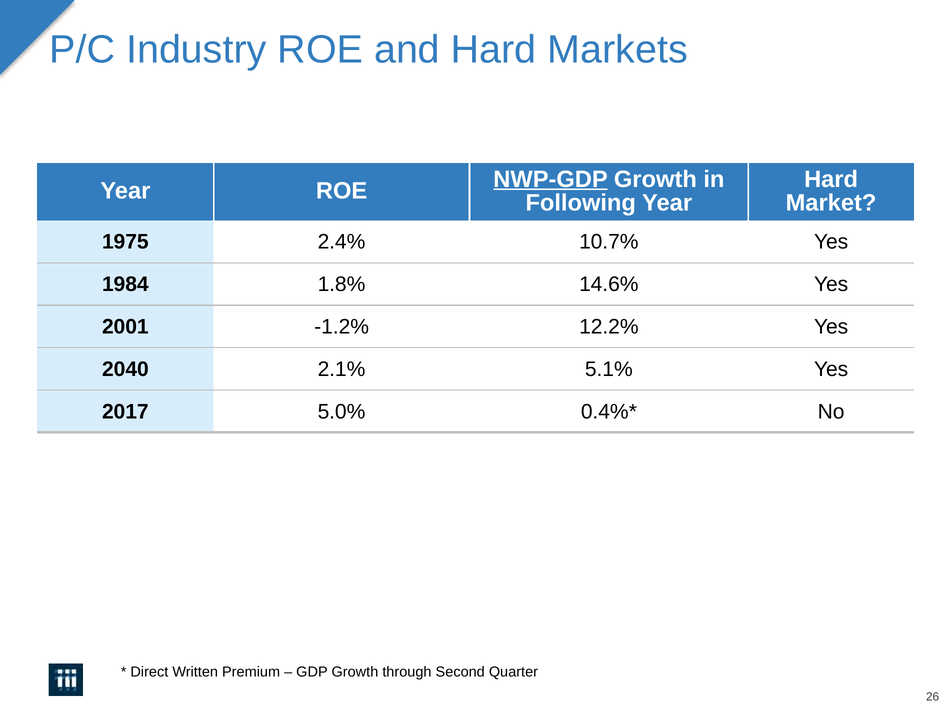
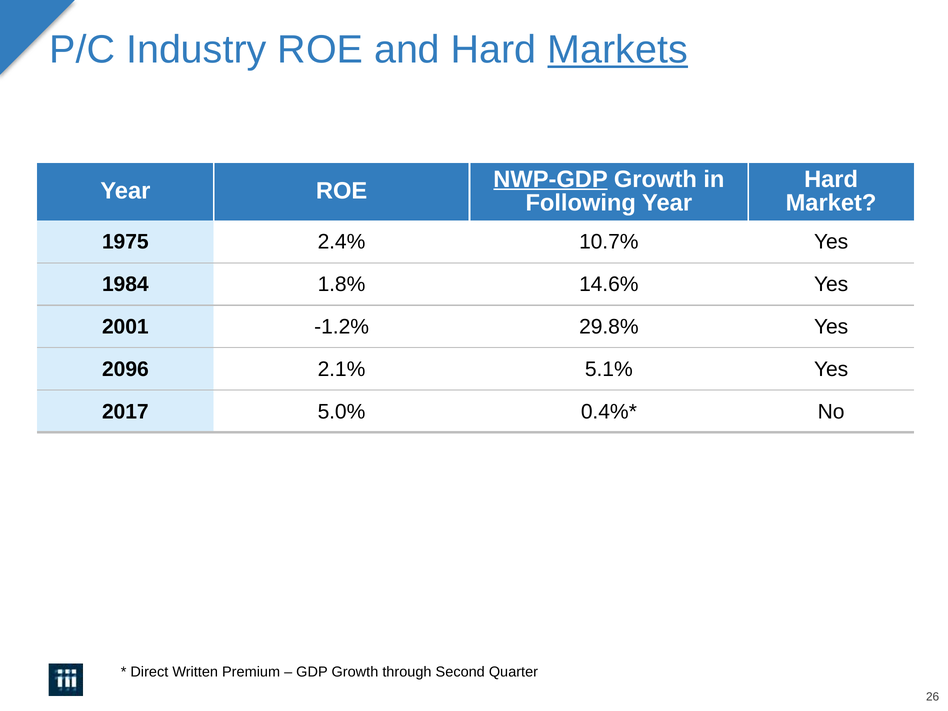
Markets underline: none -> present
12.2%: 12.2% -> 29.8%
2040: 2040 -> 2096
